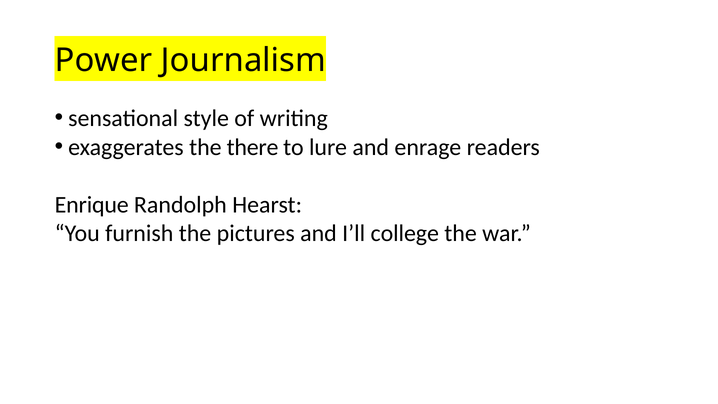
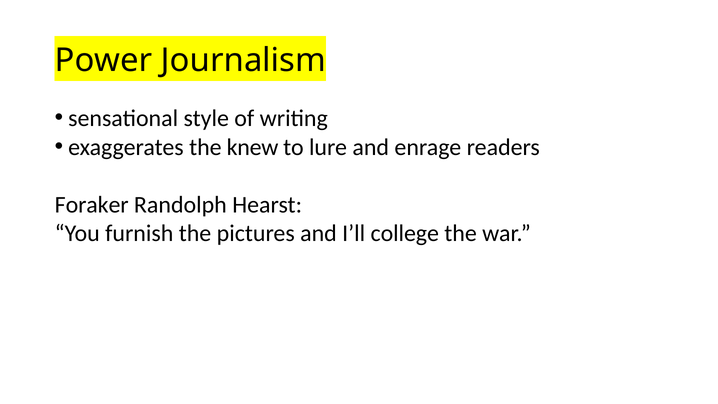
there: there -> knew
Enrique: Enrique -> Foraker
